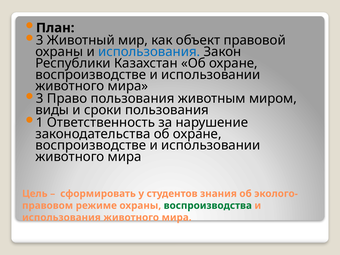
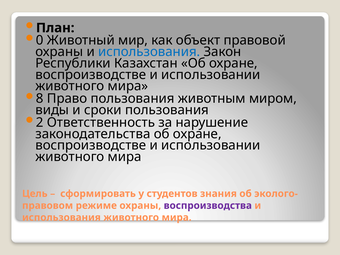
3 at (40, 40): 3 -> 0
3 at (40, 99): 3 -> 8
1: 1 -> 2
воспроизводства colour: green -> purple
